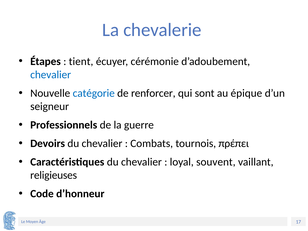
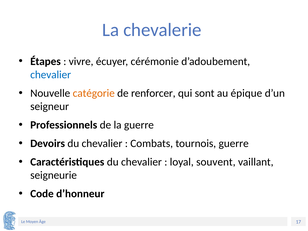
tient: tient -> vivre
catégorie colour: blue -> orange
tournois πρέπει: πρέπει -> guerre
religieuses: religieuses -> seigneurie
